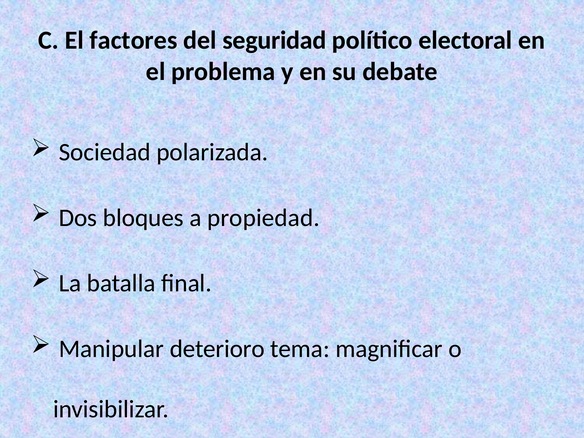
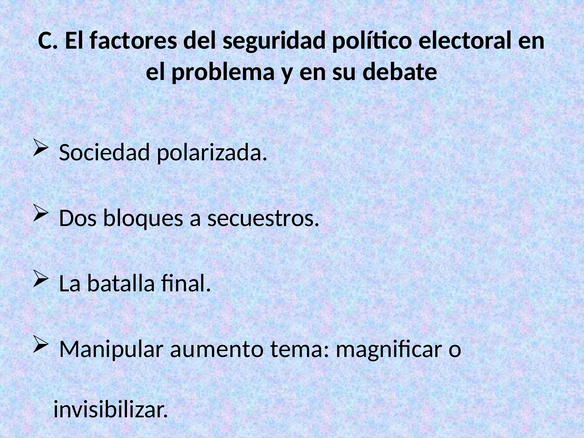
propiedad: propiedad -> secuestros
deterioro: deterioro -> aumento
